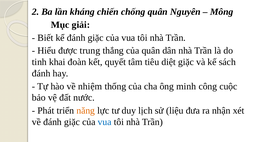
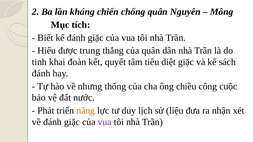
giải: giải -> tích
nhiệm: nhiệm -> nhưng
minh: minh -> chiều
vua at (105, 122) colour: blue -> purple
